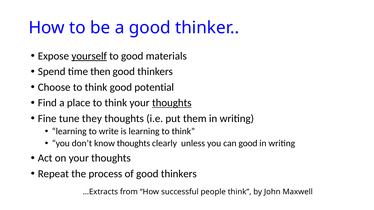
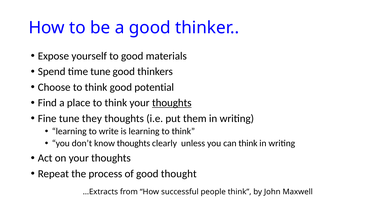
yourself underline: present -> none
time then: then -> tune
can good: good -> think
of good thinkers: thinkers -> thought
